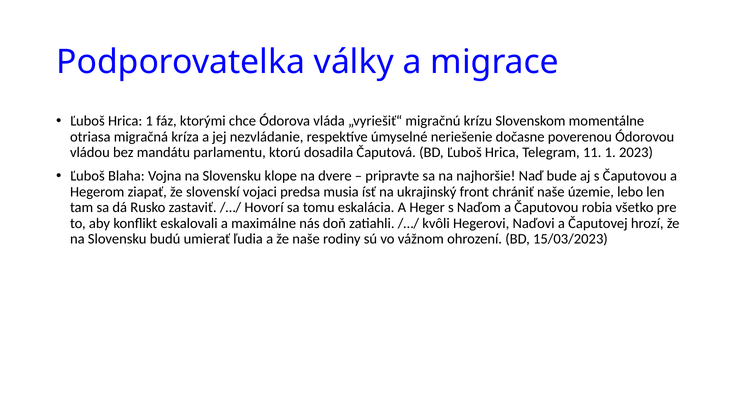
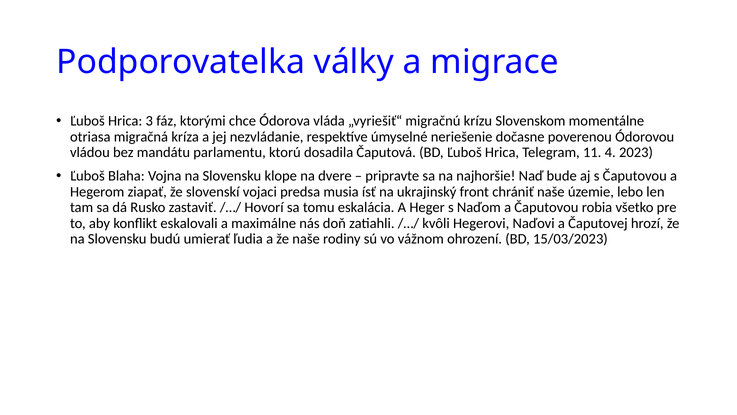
Hrica 1: 1 -> 3
11 1: 1 -> 4
